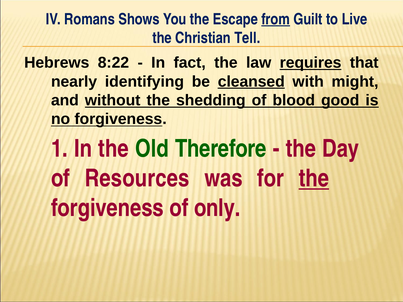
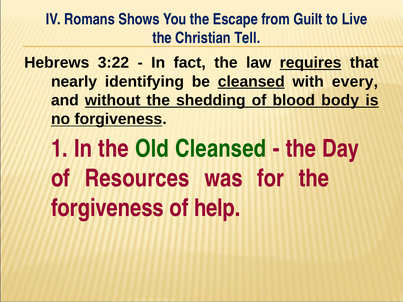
from underline: present -> none
8:22: 8:22 -> 3:22
might: might -> every
good: good -> body
Old Therefore: Therefore -> Cleansed
the at (314, 179) underline: present -> none
only: only -> help
